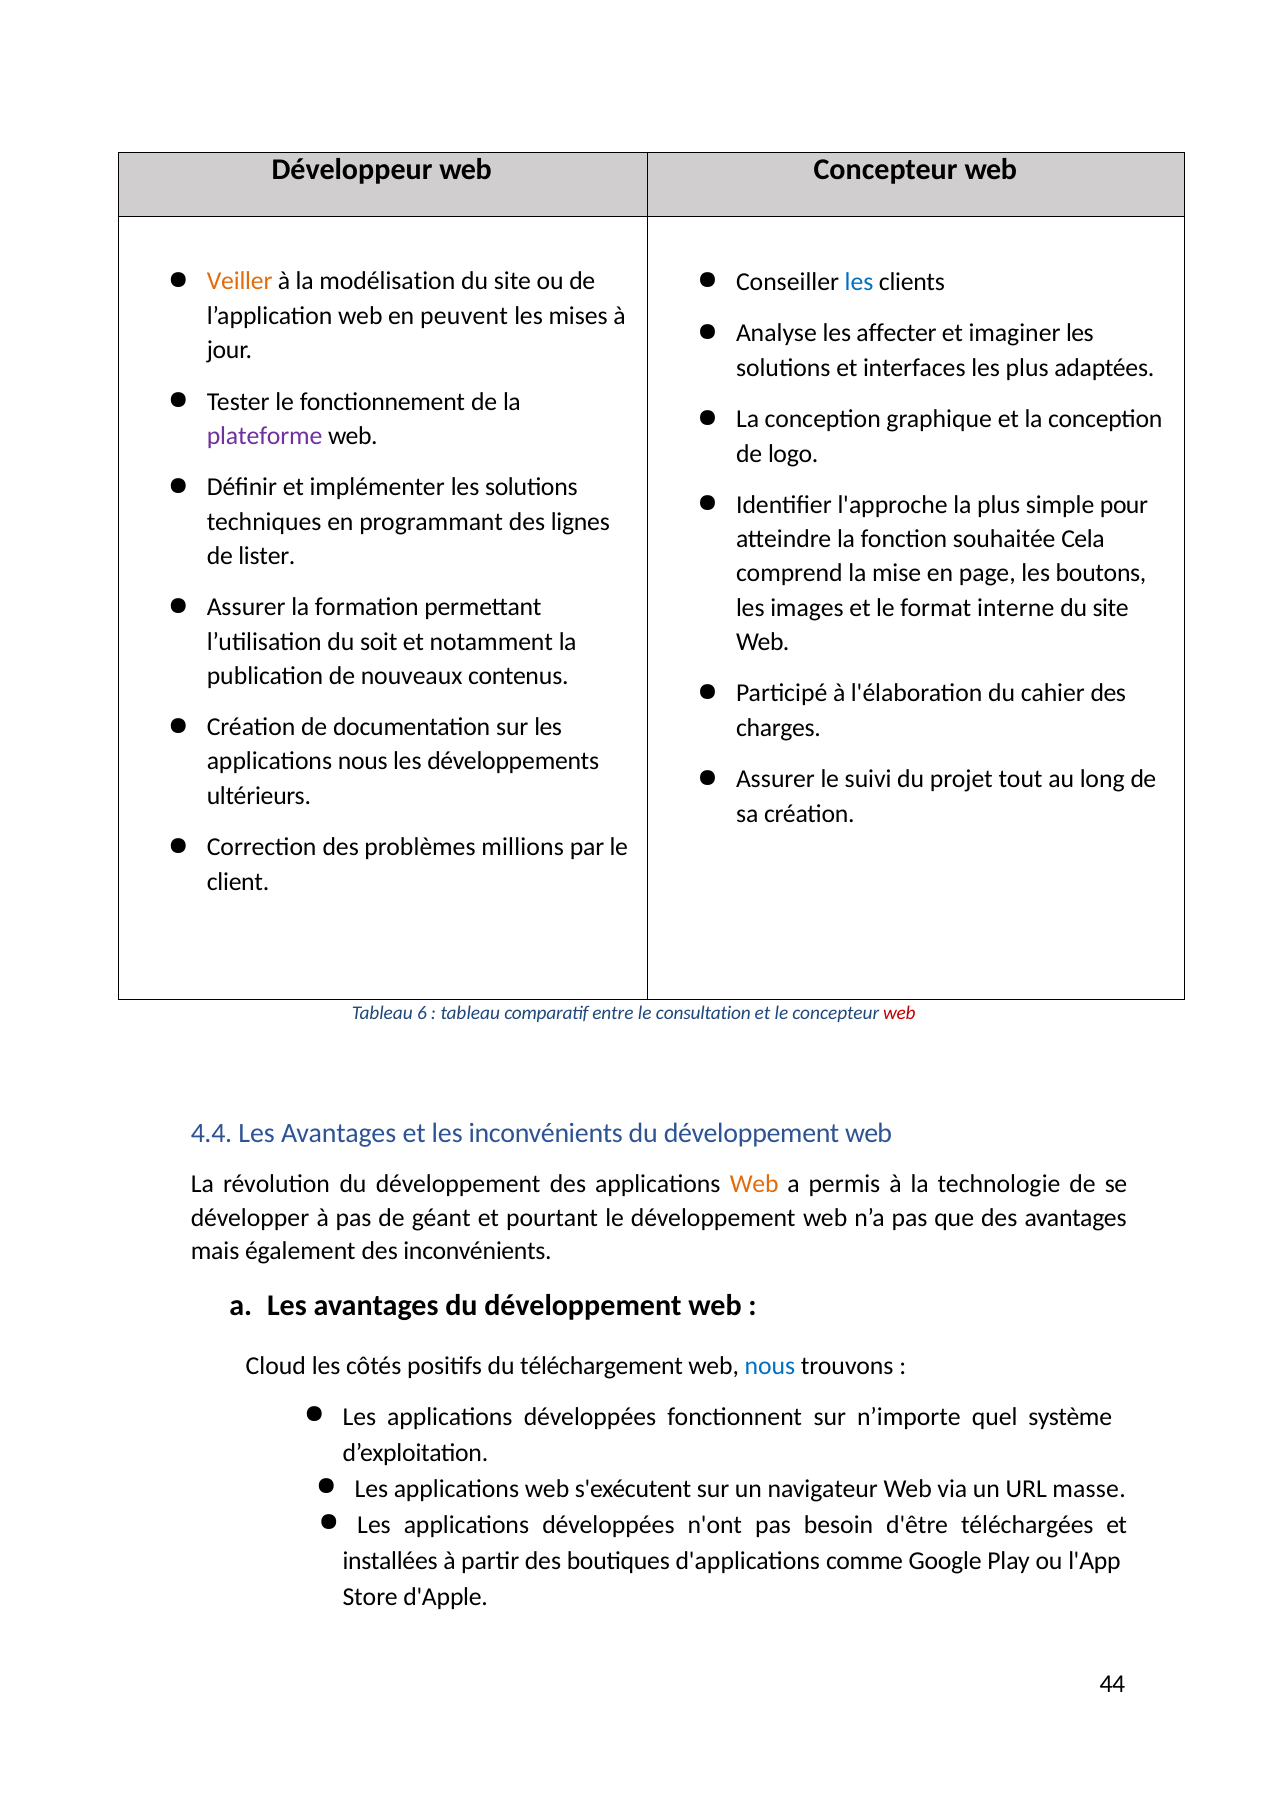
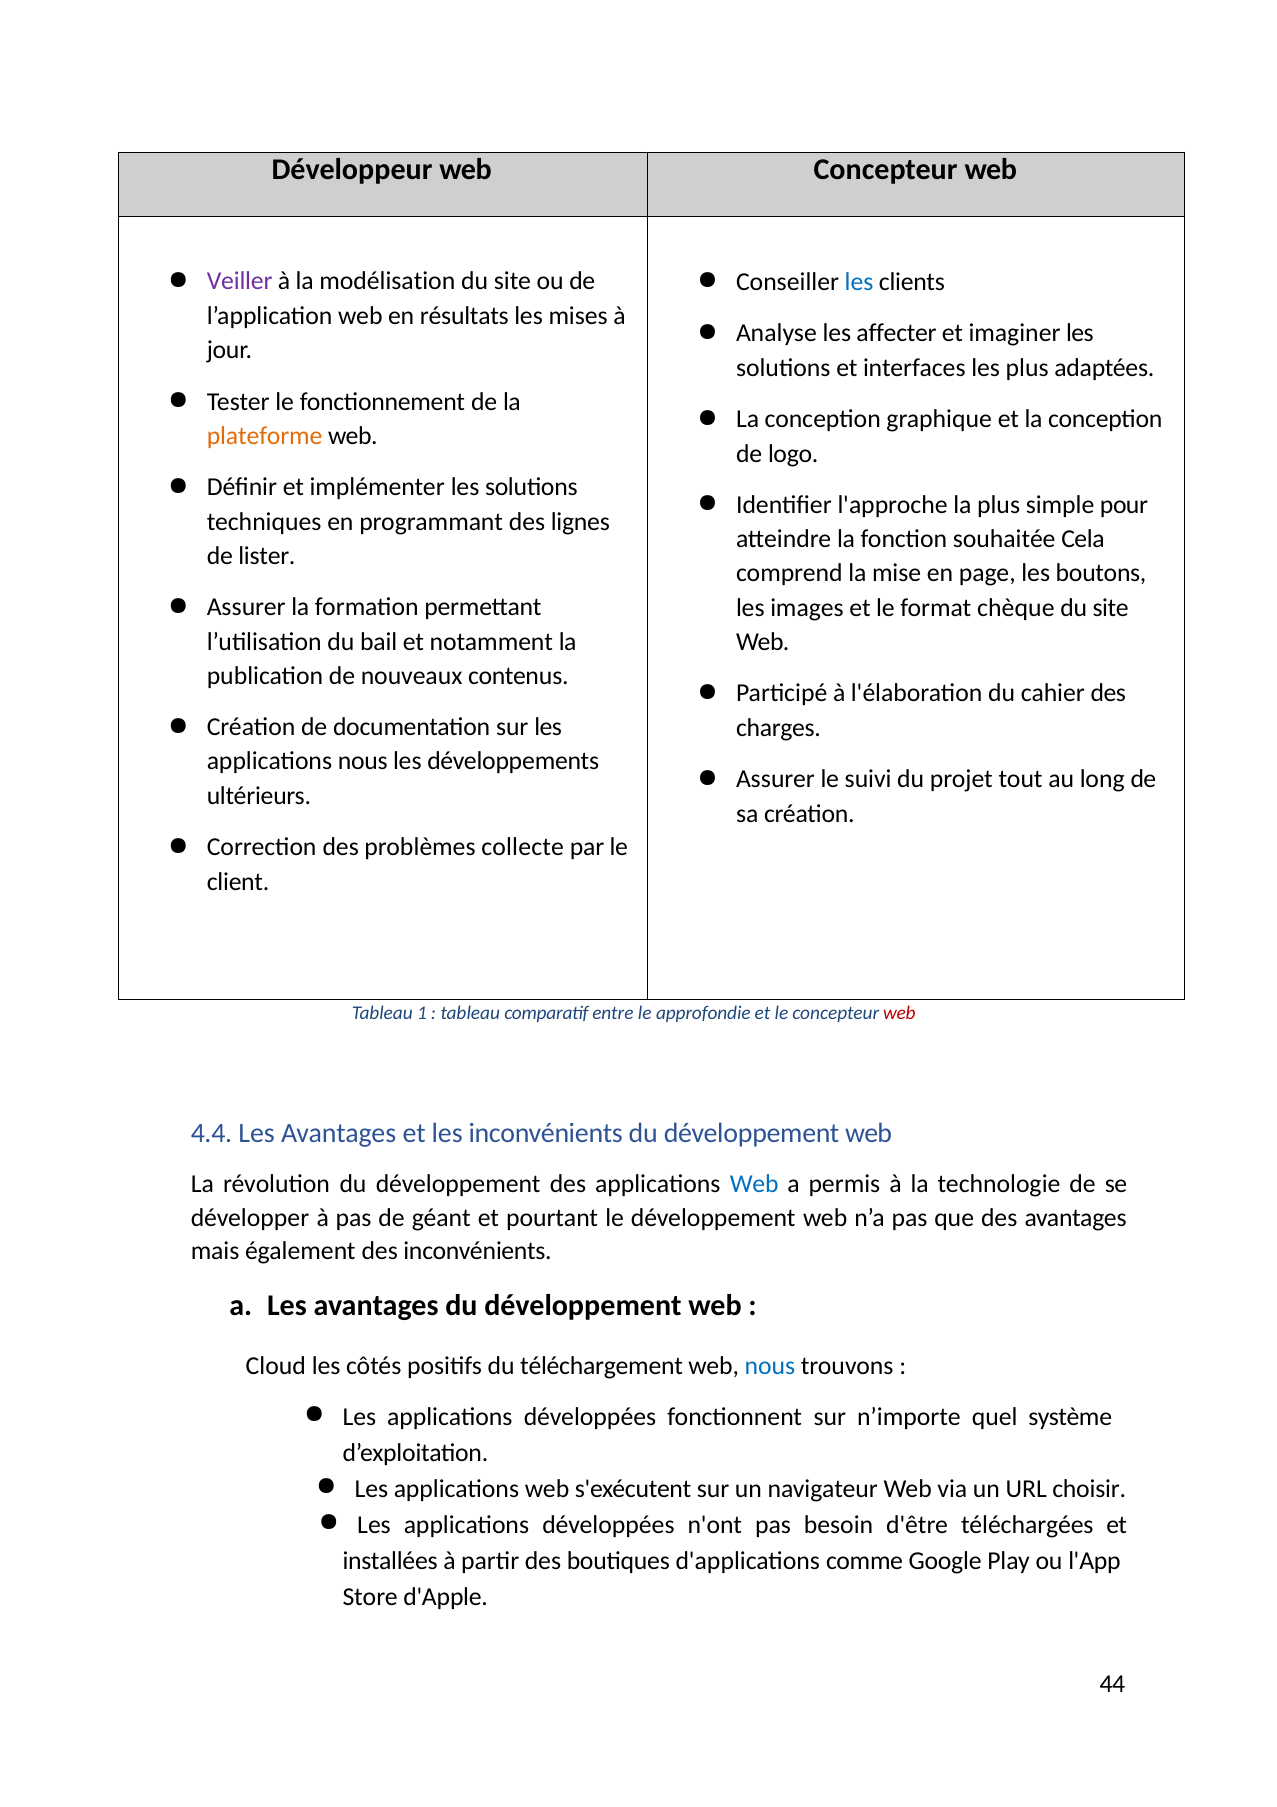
Veiller colour: orange -> purple
peuvent: peuvent -> résultats
plateforme colour: purple -> orange
interne: interne -> chèque
soit: soit -> bail
millions: millions -> collecte
6: 6 -> 1
consultation: consultation -> approfondie
Web at (754, 1184) colour: orange -> blue
masse: masse -> choisir
